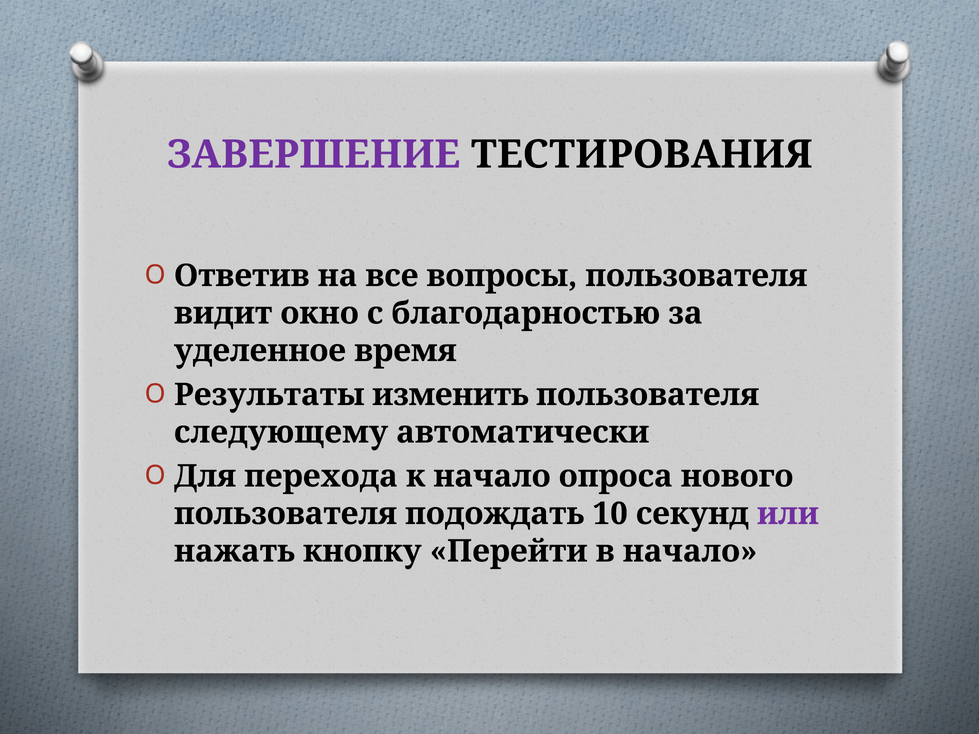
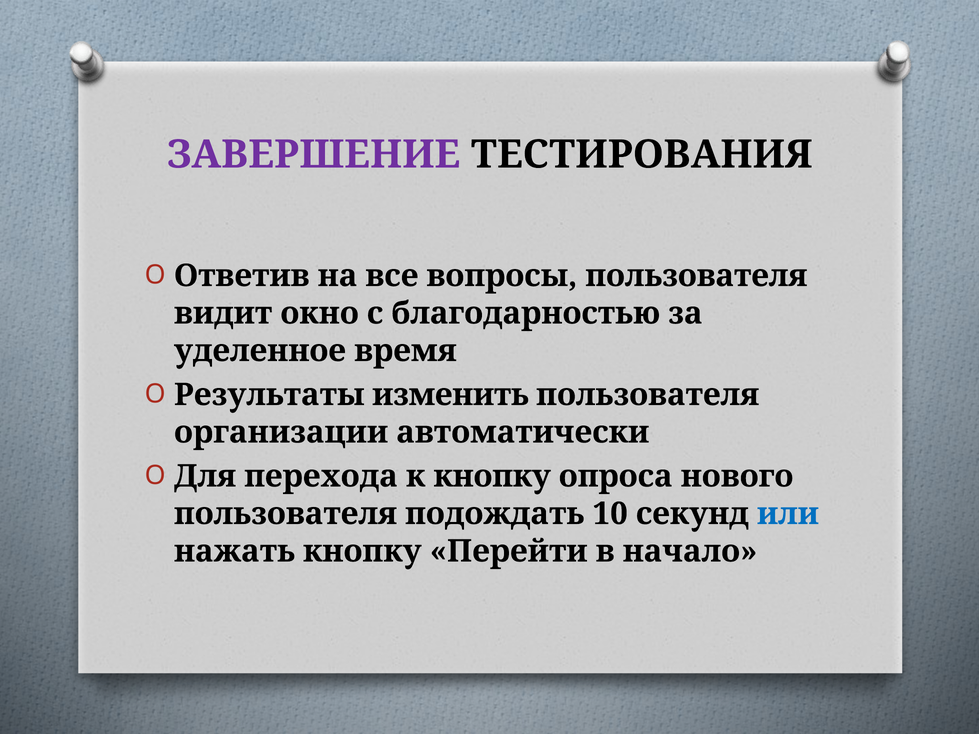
следующему: следующему -> организации
к начало: начало -> кнопку
или colour: purple -> blue
